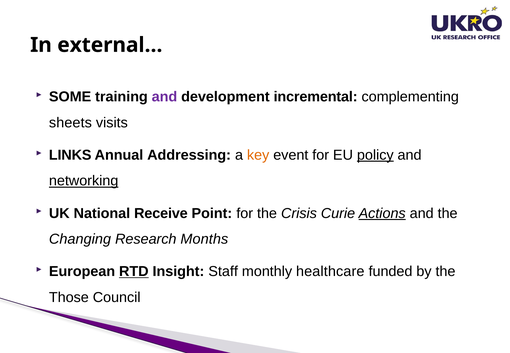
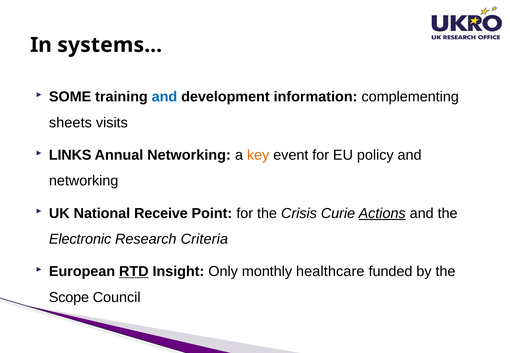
external…: external… -> systems…
and at (165, 97) colour: purple -> blue
incremental: incremental -> information
Annual Addressing: Addressing -> Networking
policy underline: present -> none
networking at (84, 181) underline: present -> none
Changing: Changing -> Electronic
Months: Months -> Criteria
Staff: Staff -> Only
Those: Those -> Scope
